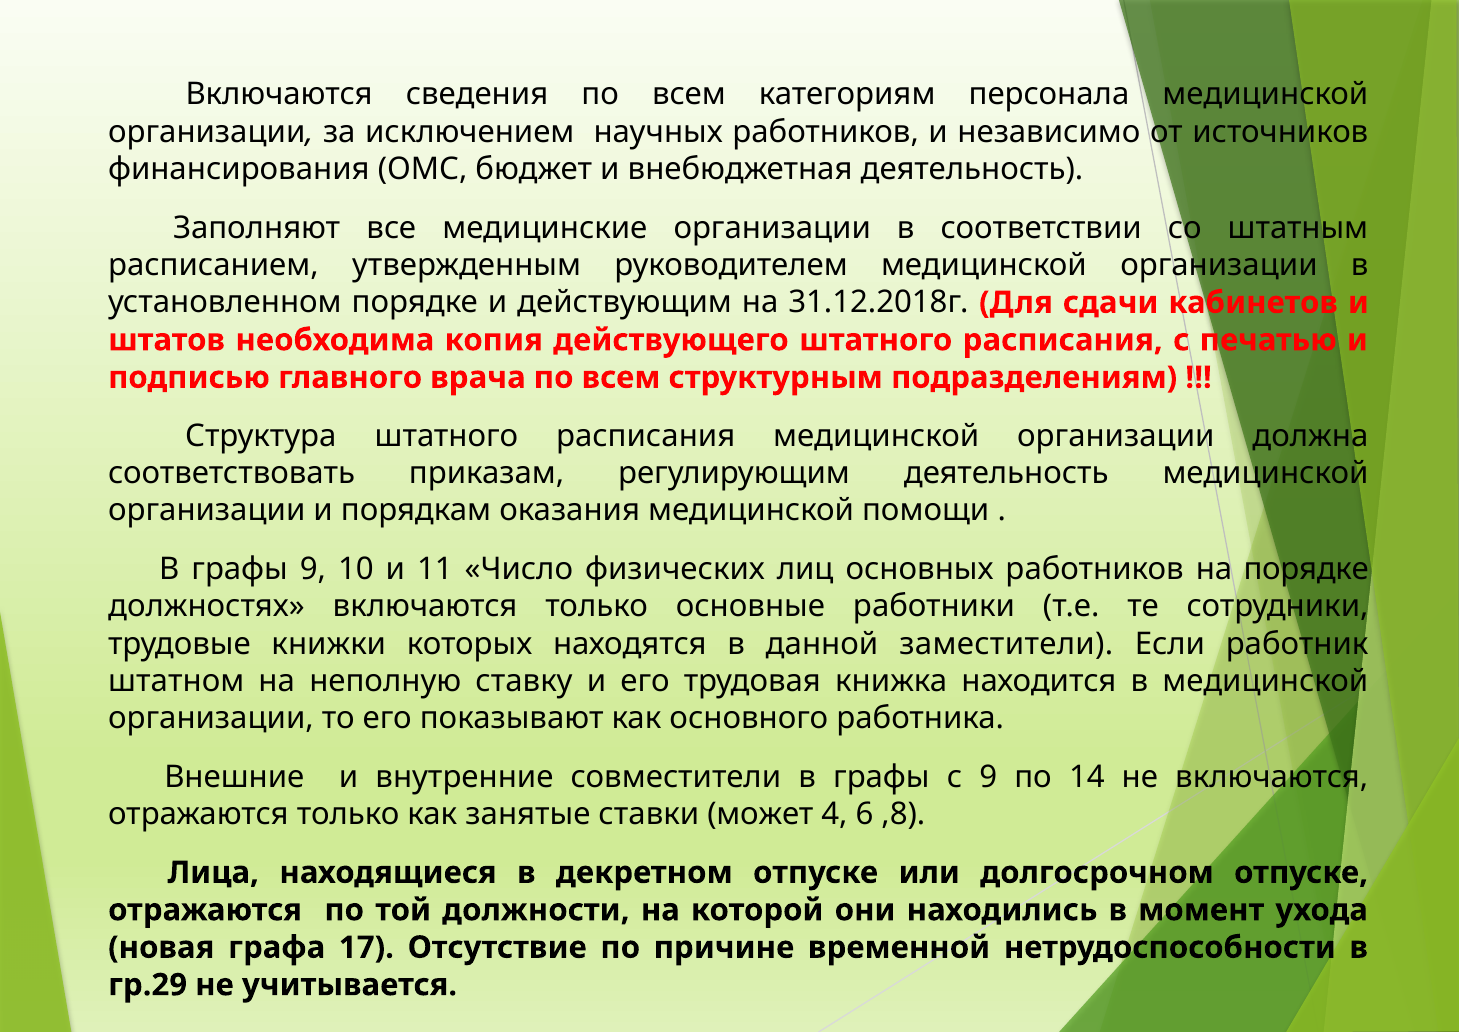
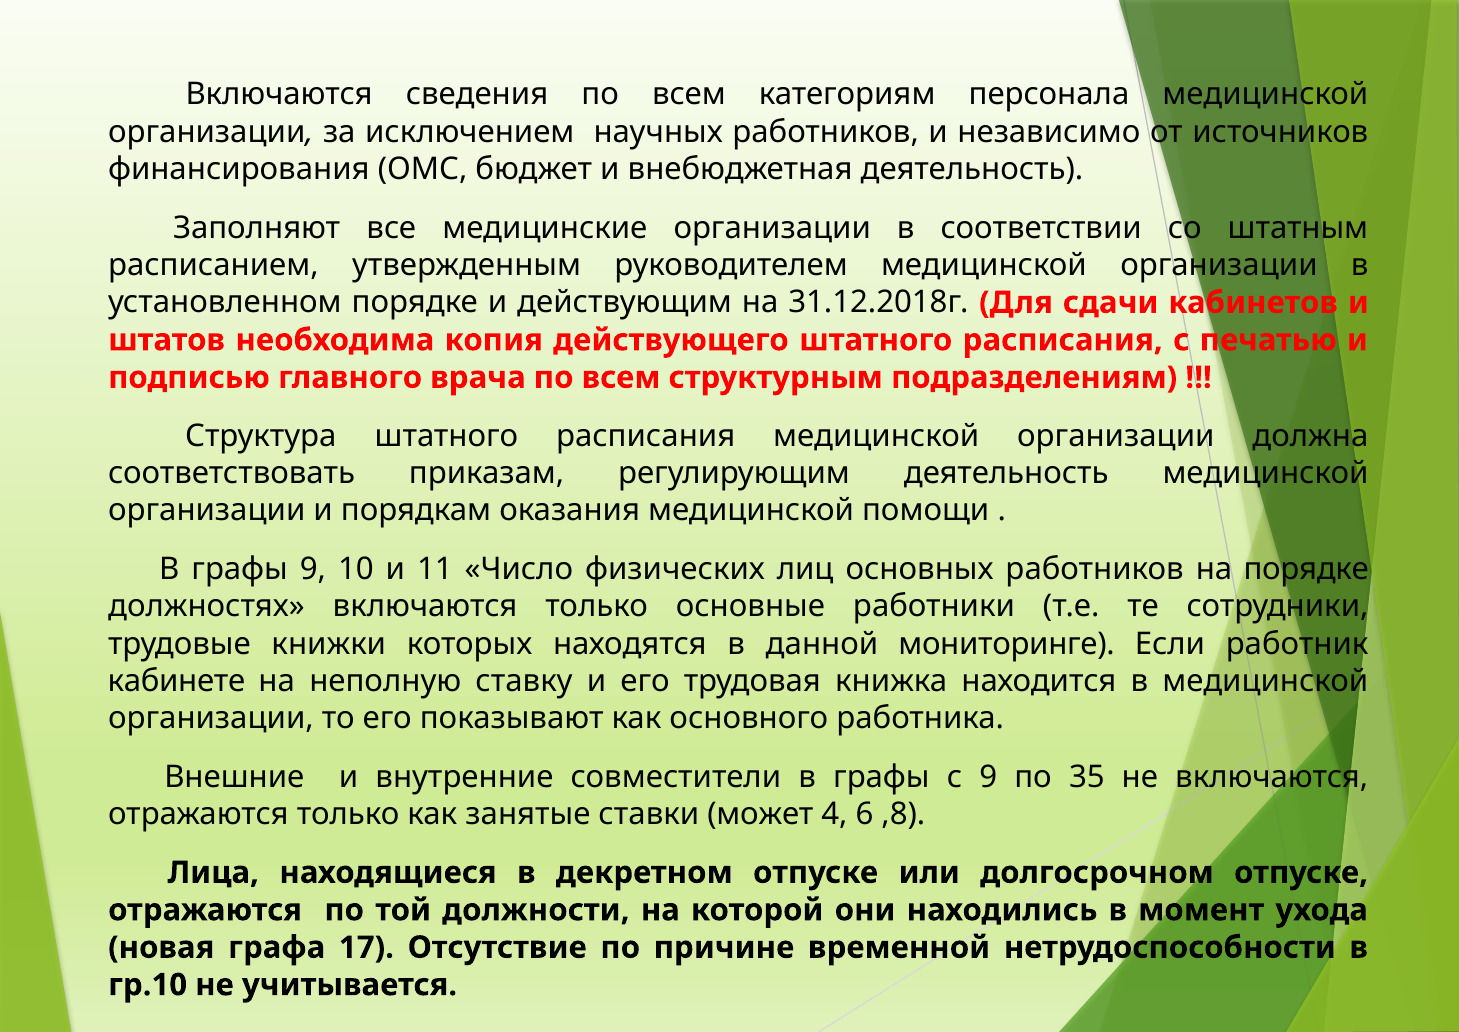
заместители: заместители -> мониторинге
штатном: штатном -> кабинете
14: 14 -> 35
гр.29: гр.29 -> гр.10
